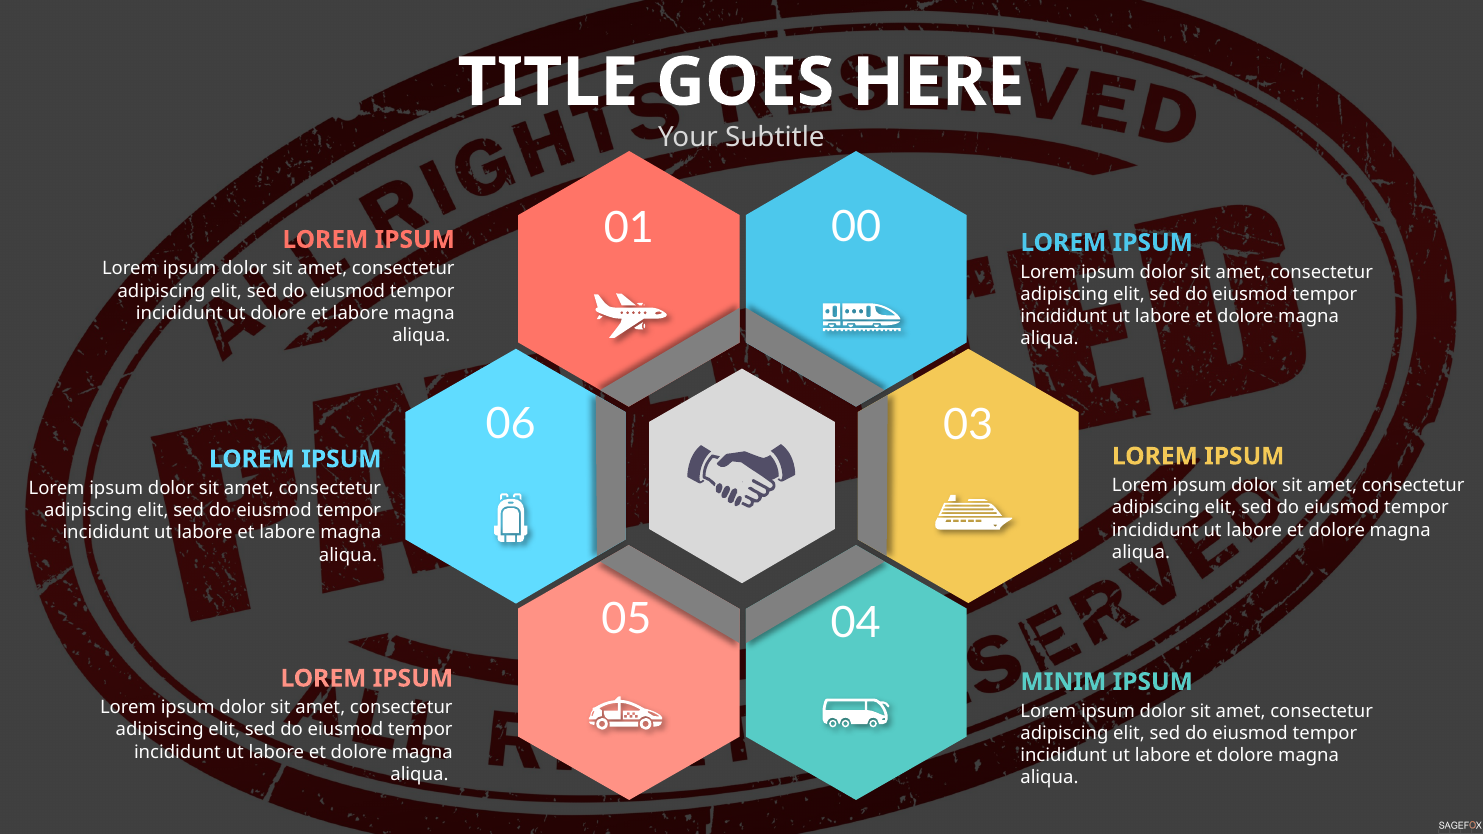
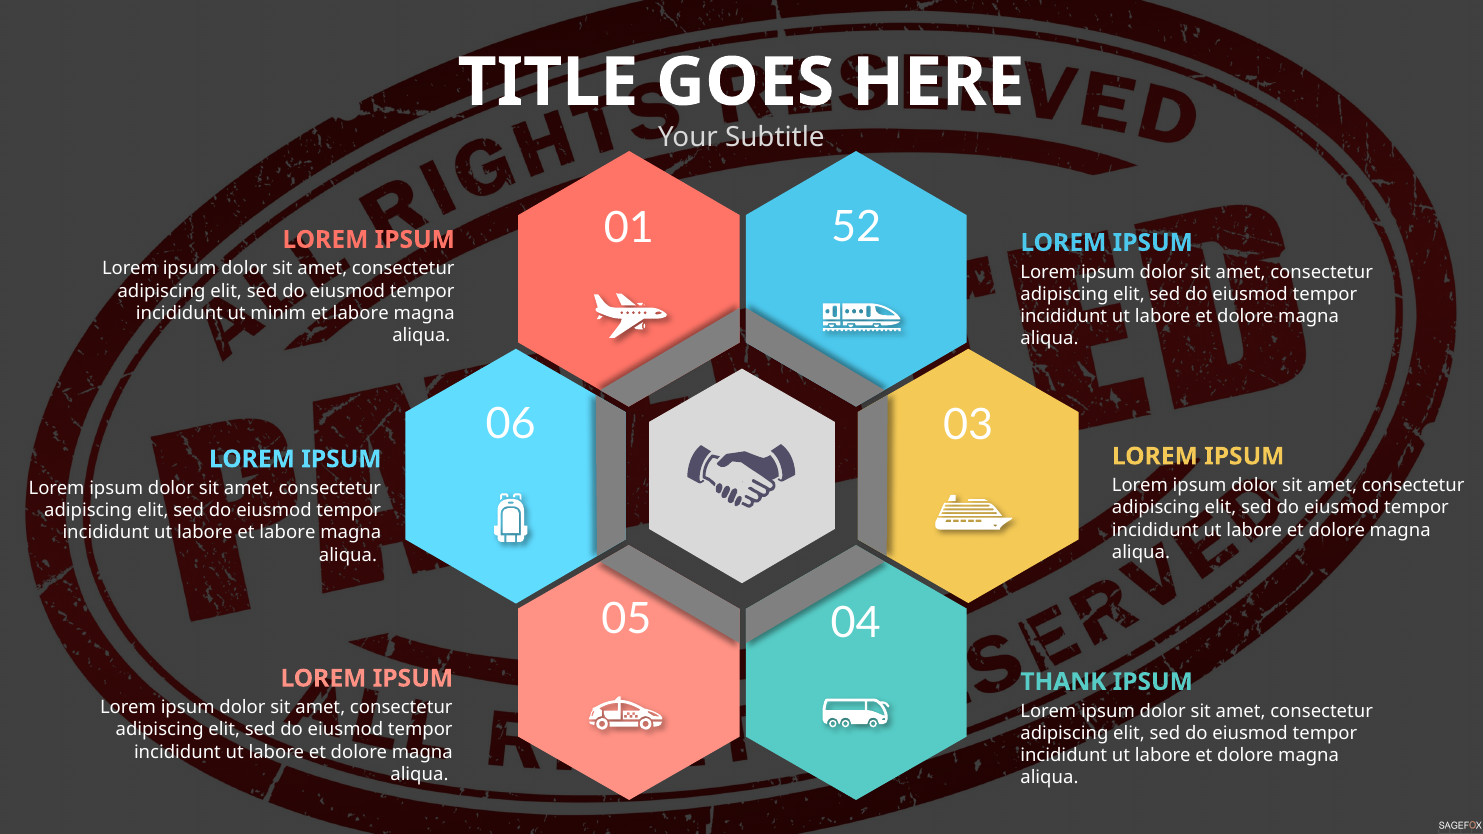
00: 00 -> 52
ut dolore: dolore -> minim
MINIM: MINIM -> THANK
